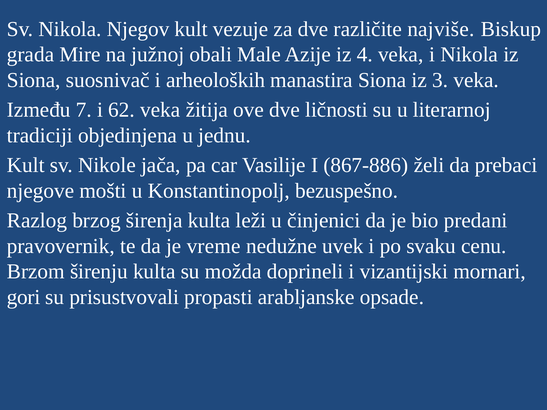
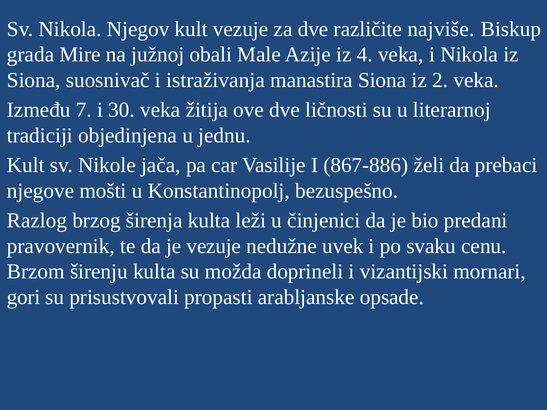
arheoloških: arheoloških -> istraživanja
3: 3 -> 2
62: 62 -> 30
je vreme: vreme -> vezuje
